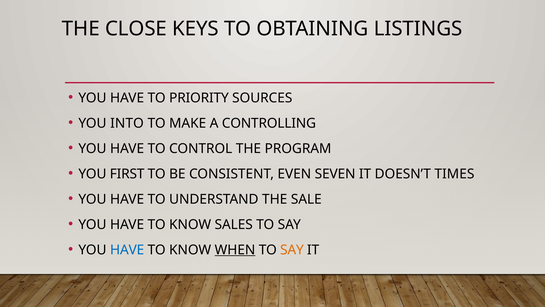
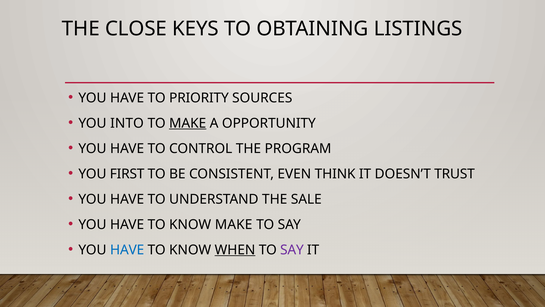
MAKE at (188, 123) underline: none -> present
CONTROLLING: CONTROLLING -> OPPORTUNITY
SEVEN: SEVEN -> THINK
TIMES: TIMES -> TRUST
KNOW SALES: SALES -> MAKE
SAY at (292, 250) colour: orange -> purple
